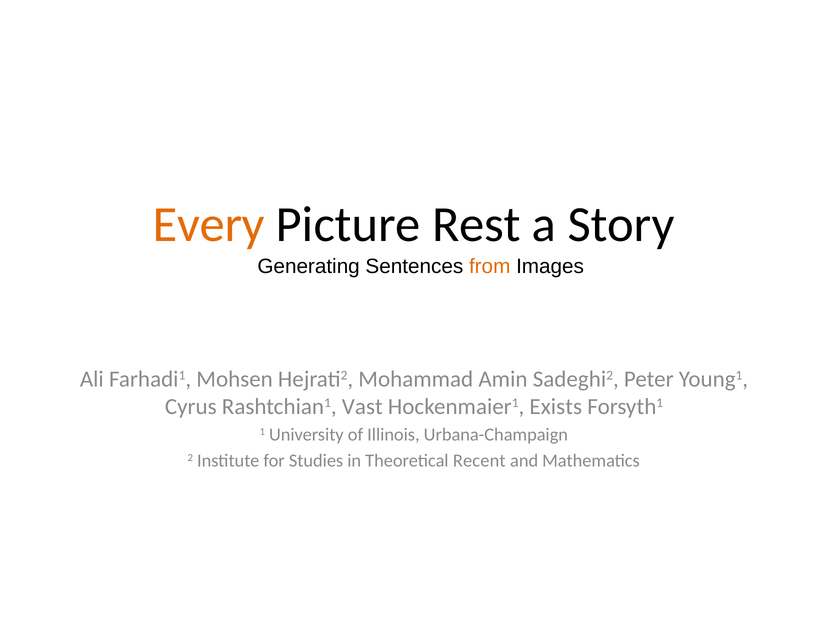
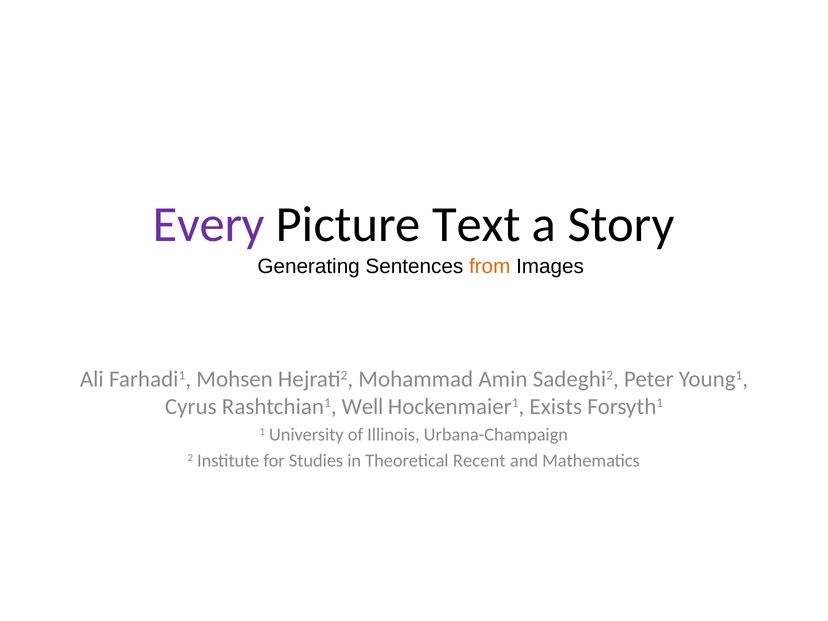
Every colour: orange -> purple
Rest: Rest -> Text
Vast: Vast -> Well
